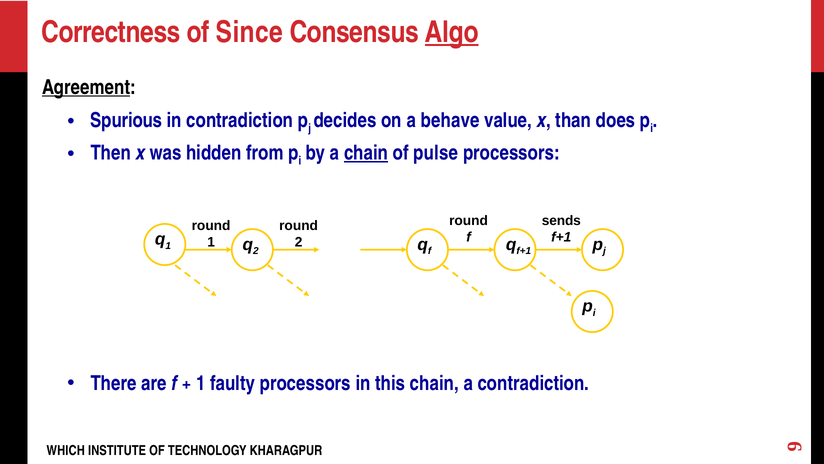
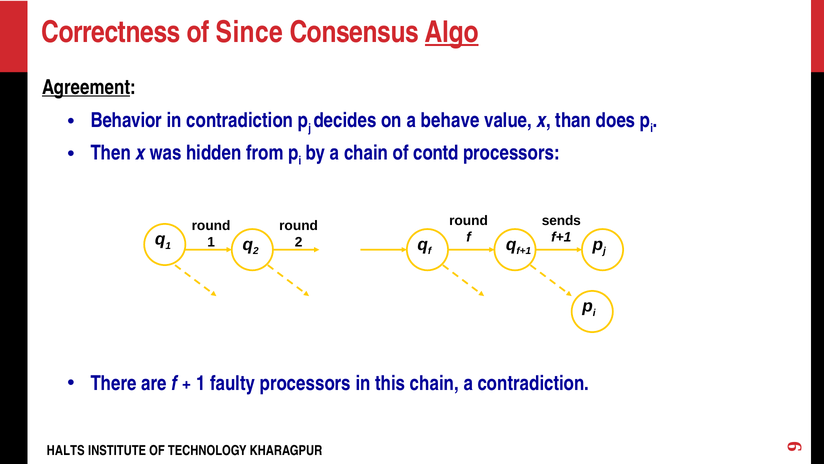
Spurious: Spurious -> Behavior
chain at (366, 153) underline: present -> none
pulse: pulse -> contd
WHICH: WHICH -> HALTS
